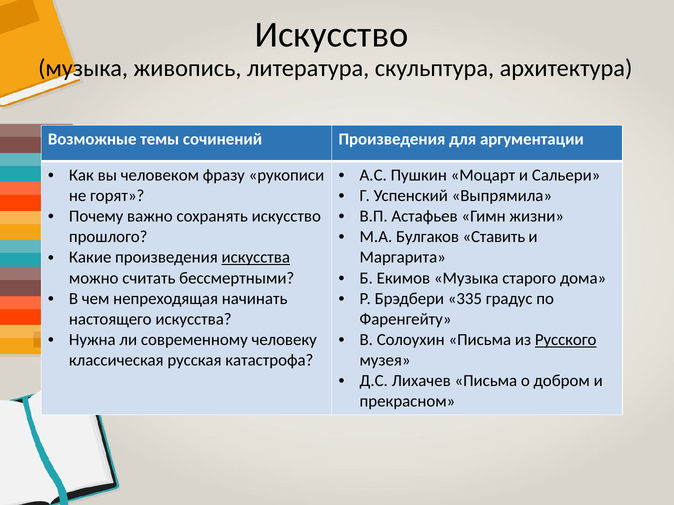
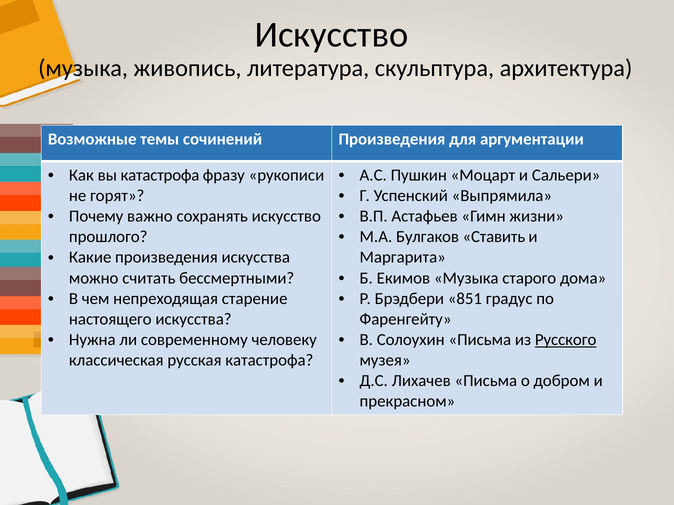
вы человеком: человеком -> катастрофа
искусства at (256, 258) underline: present -> none
начинать: начинать -> старение
335: 335 -> 851
